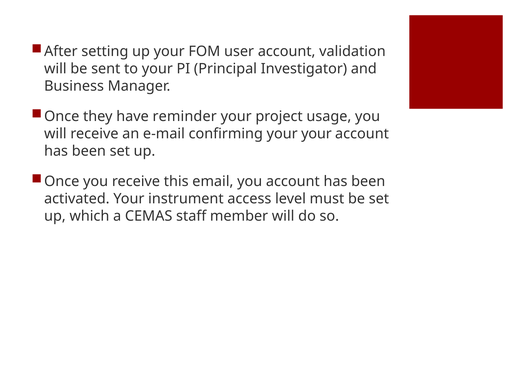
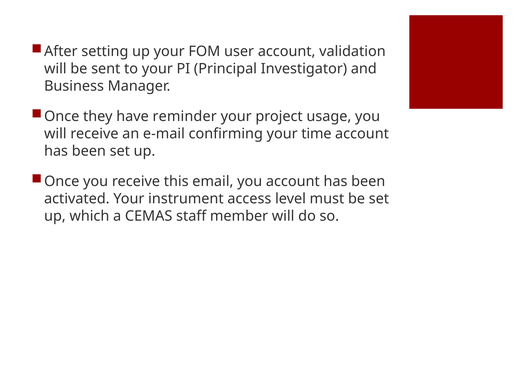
your your: your -> time
